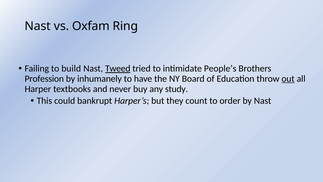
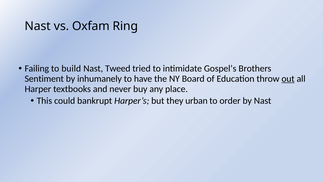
Tweed underline: present -> none
People’s: People’s -> Gospel’s
Profession: Profession -> Sentiment
study: study -> place
count: count -> urban
